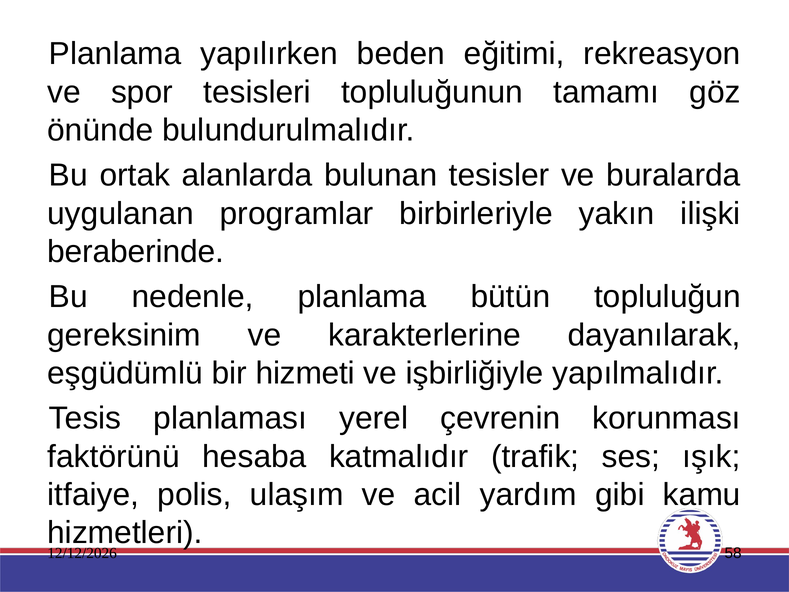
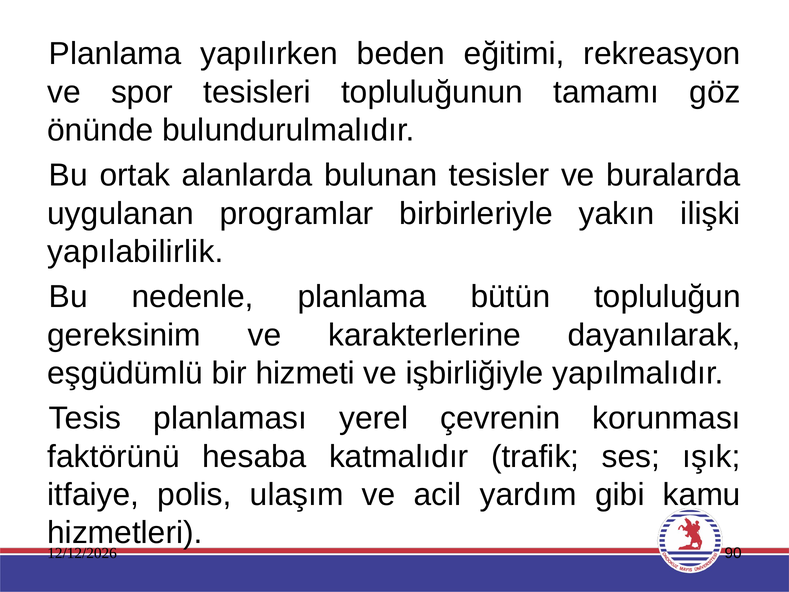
beraberinde: beraberinde -> yapılabilirlik
58: 58 -> 90
